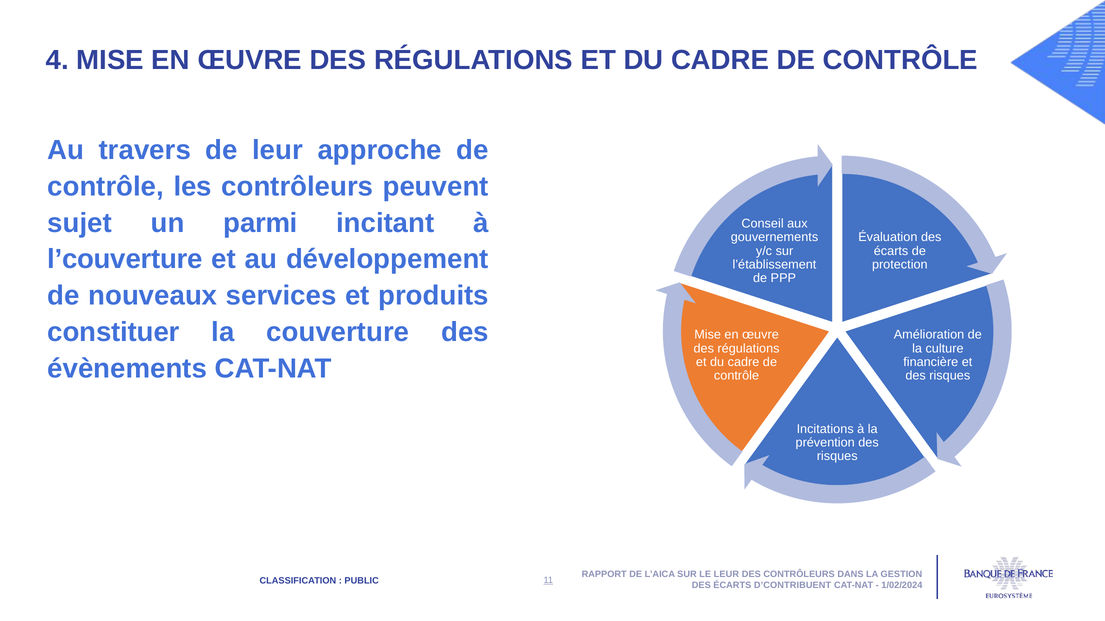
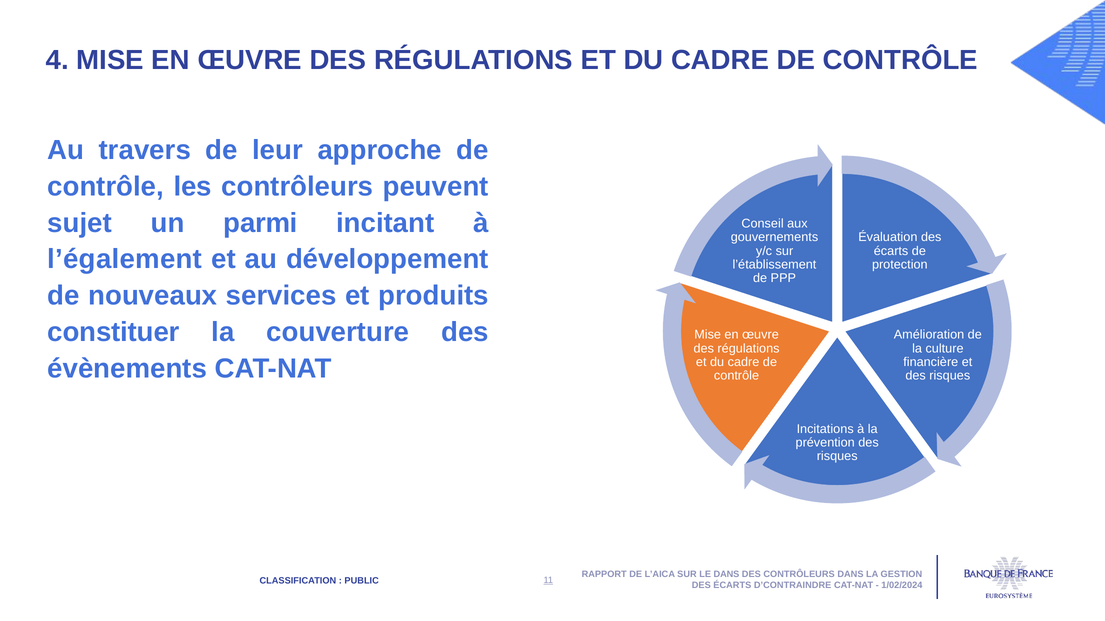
l’couverture: l’couverture -> l’également
LE LEUR: LEUR -> DANS
D’CONTRIBUENT: D’CONTRIBUENT -> D’CONTRAINDRE
